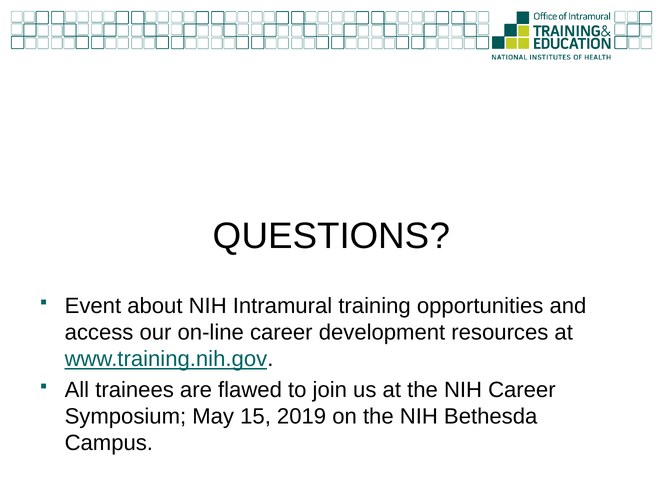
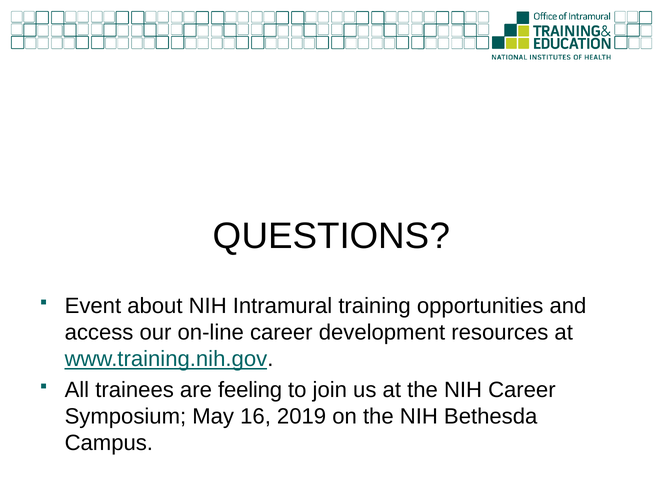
flawed: flawed -> feeling
15: 15 -> 16
